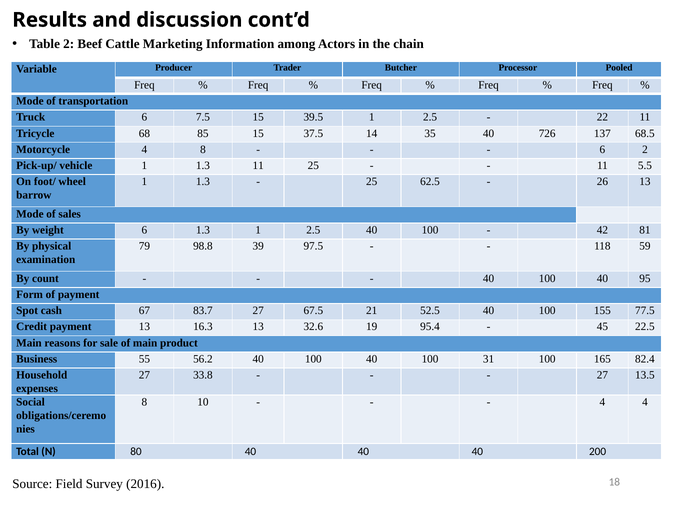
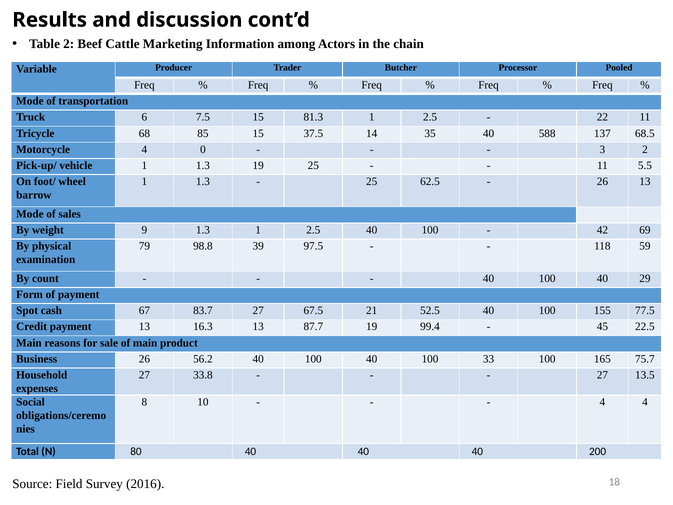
39.5: 39.5 -> 81.3
726: 726 -> 588
4 8: 8 -> 0
6 at (602, 149): 6 -> 3
1.3 11: 11 -> 19
weight 6: 6 -> 9
81: 81 -> 69
95: 95 -> 29
32.6: 32.6 -> 87.7
95.4: 95.4 -> 99.4
Business 55: 55 -> 26
31: 31 -> 33
82.4: 82.4 -> 75.7
